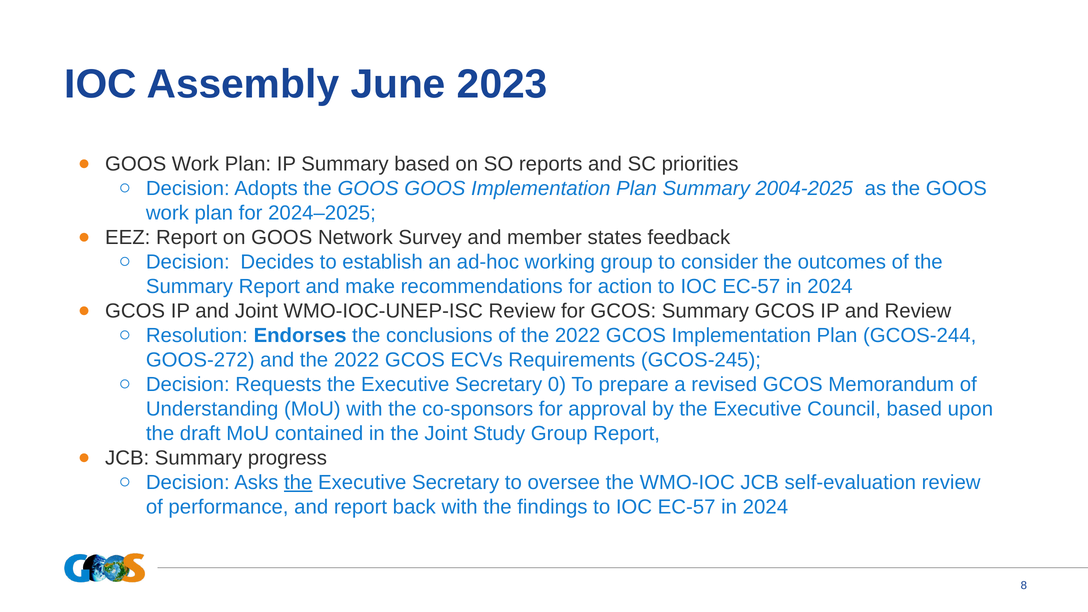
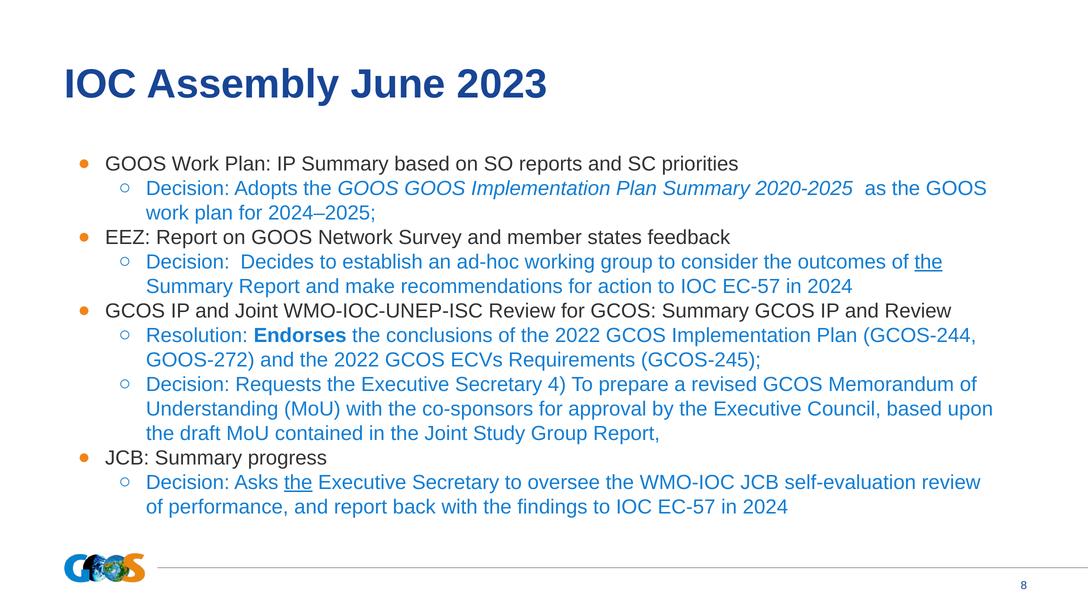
2004-2025: 2004-2025 -> 2020-2025
the at (929, 262) underline: none -> present
0: 0 -> 4
